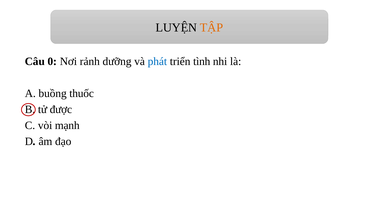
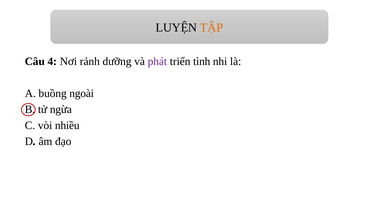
0: 0 -> 4
phát colour: blue -> purple
thuốc: thuốc -> ngoài
được: được -> ngừa
mạnh: mạnh -> nhiều
